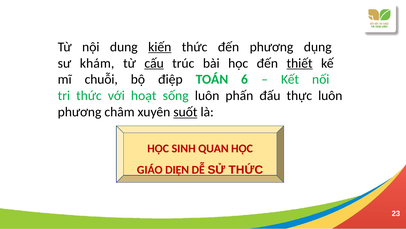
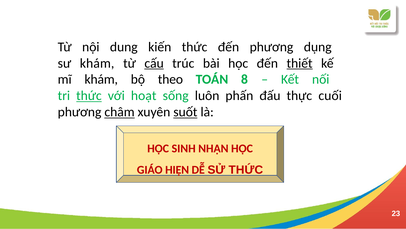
kiến underline: present -> none
mĩ chuỗi: chuỗi -> khám
điệp: điệp -> theo
6: 6 -> 8
thức at (89, 96) underline: none -> present
thực luôn: luôn -> cuối
châm underline: none -> present
QUAN: QUAN -> NHẬN
DIỆN: DIỆN -> HIỆN
